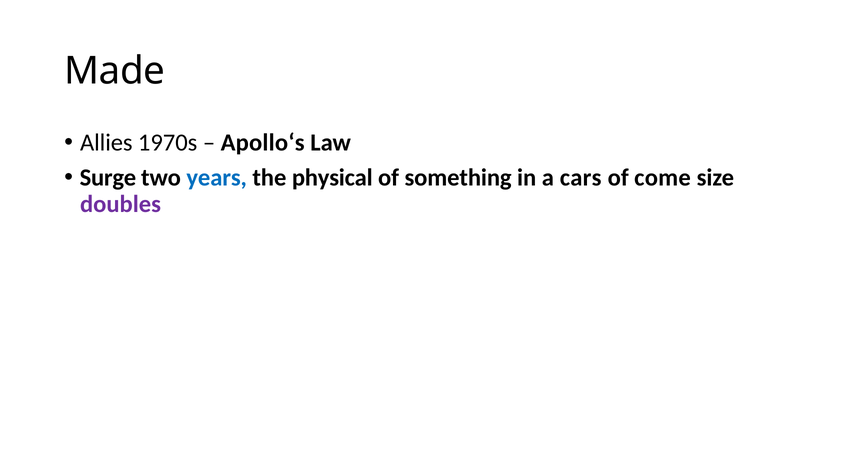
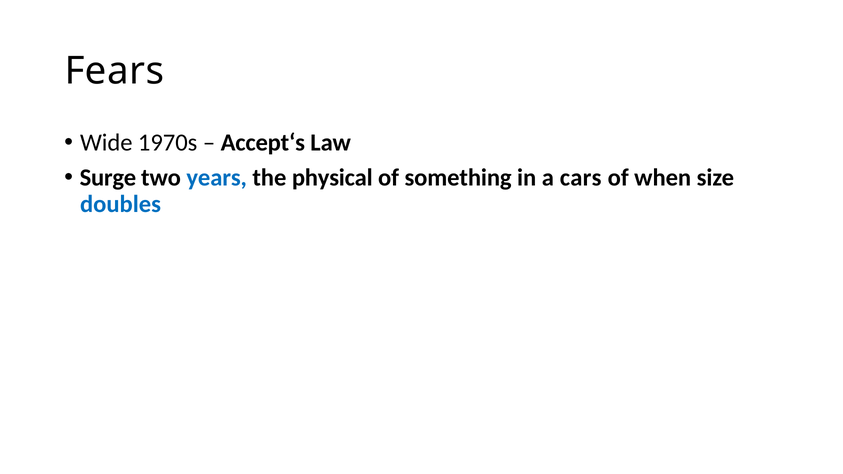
Made: Made -> Fears
Allies: Allies -> Wide
Apollo‘s: Apollo‘s -> Accept‘s
come: come -> when
doubles colour: purple -> blue
